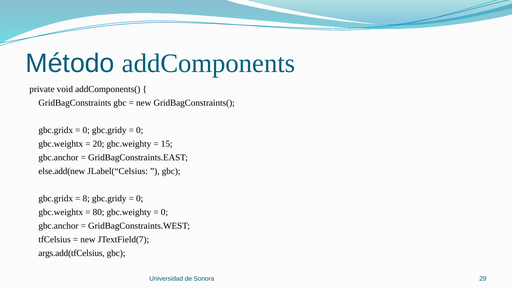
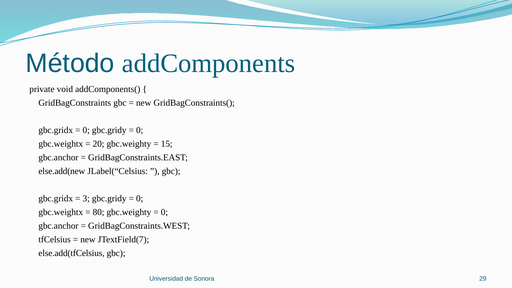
8: 8 -> 3
args.add(tfCelsius: args.add(tfCelsius -> else.add(tfCelsius
